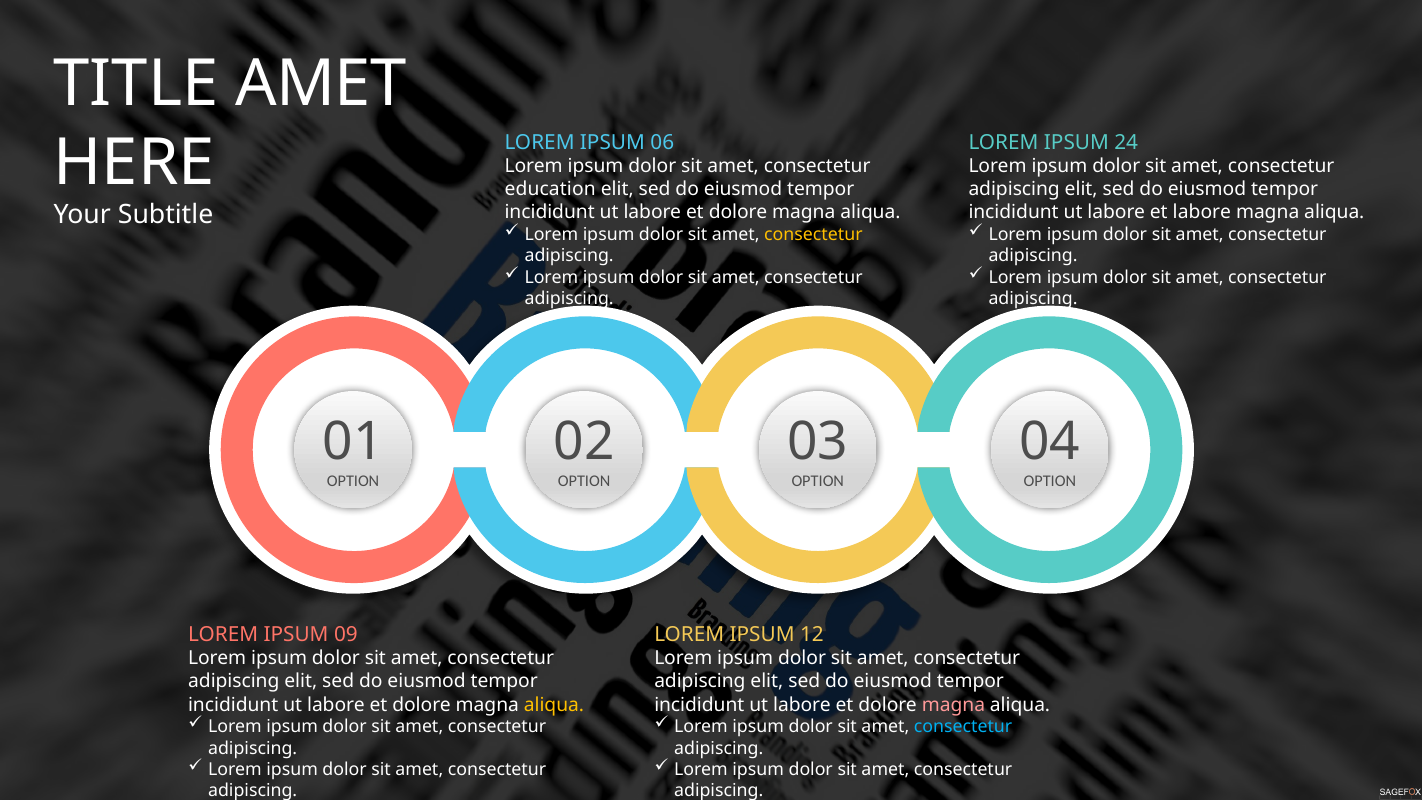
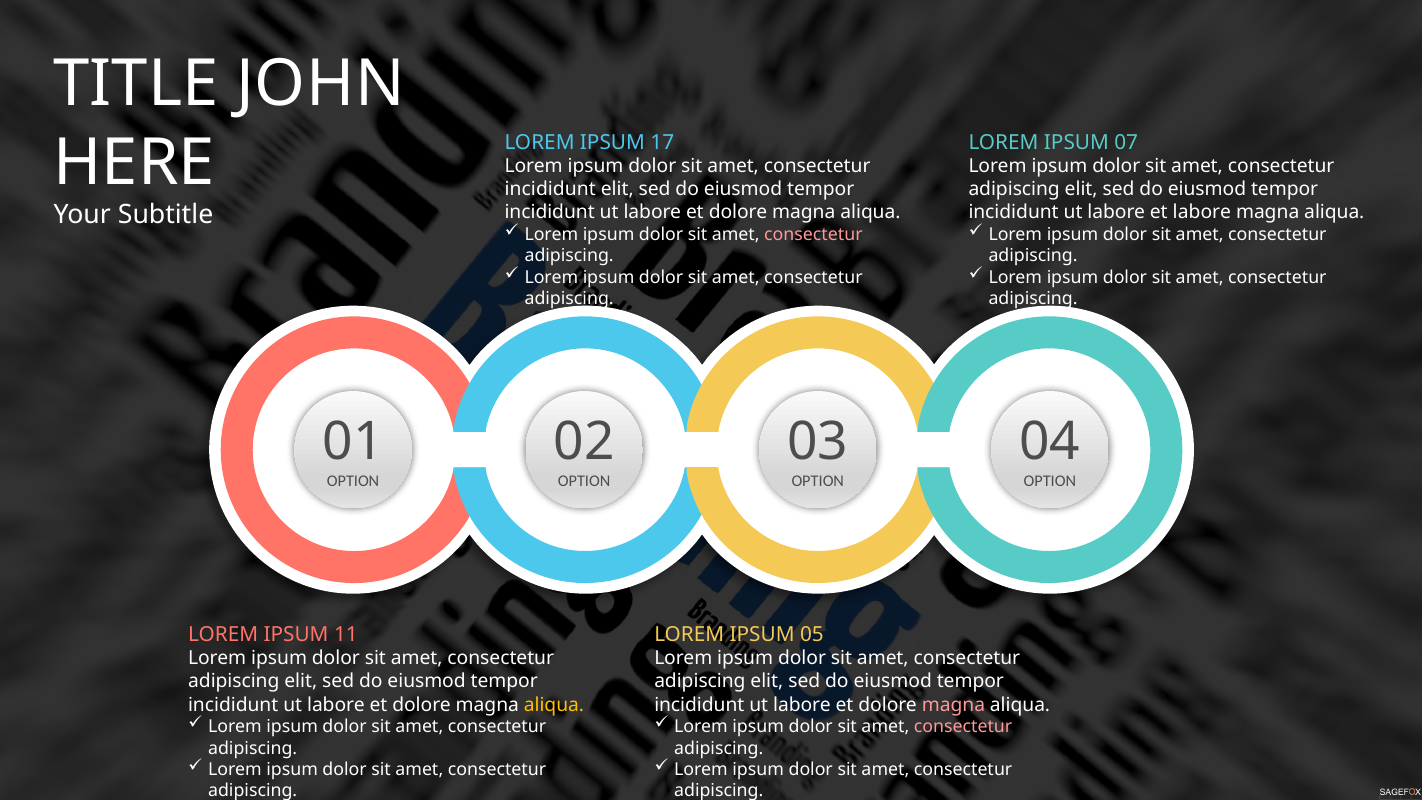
TITLE AMET: AMET -> JOHN
06: 06 -> 17
24: 24 -> 07
education at (550, 189): education -> incididunt
consectetur at (813, 235) colour: yellow -> pink
09: 09 -> 11
12: 12 -> 05
consectetur at (963, 727) colour: light blue -> pink
